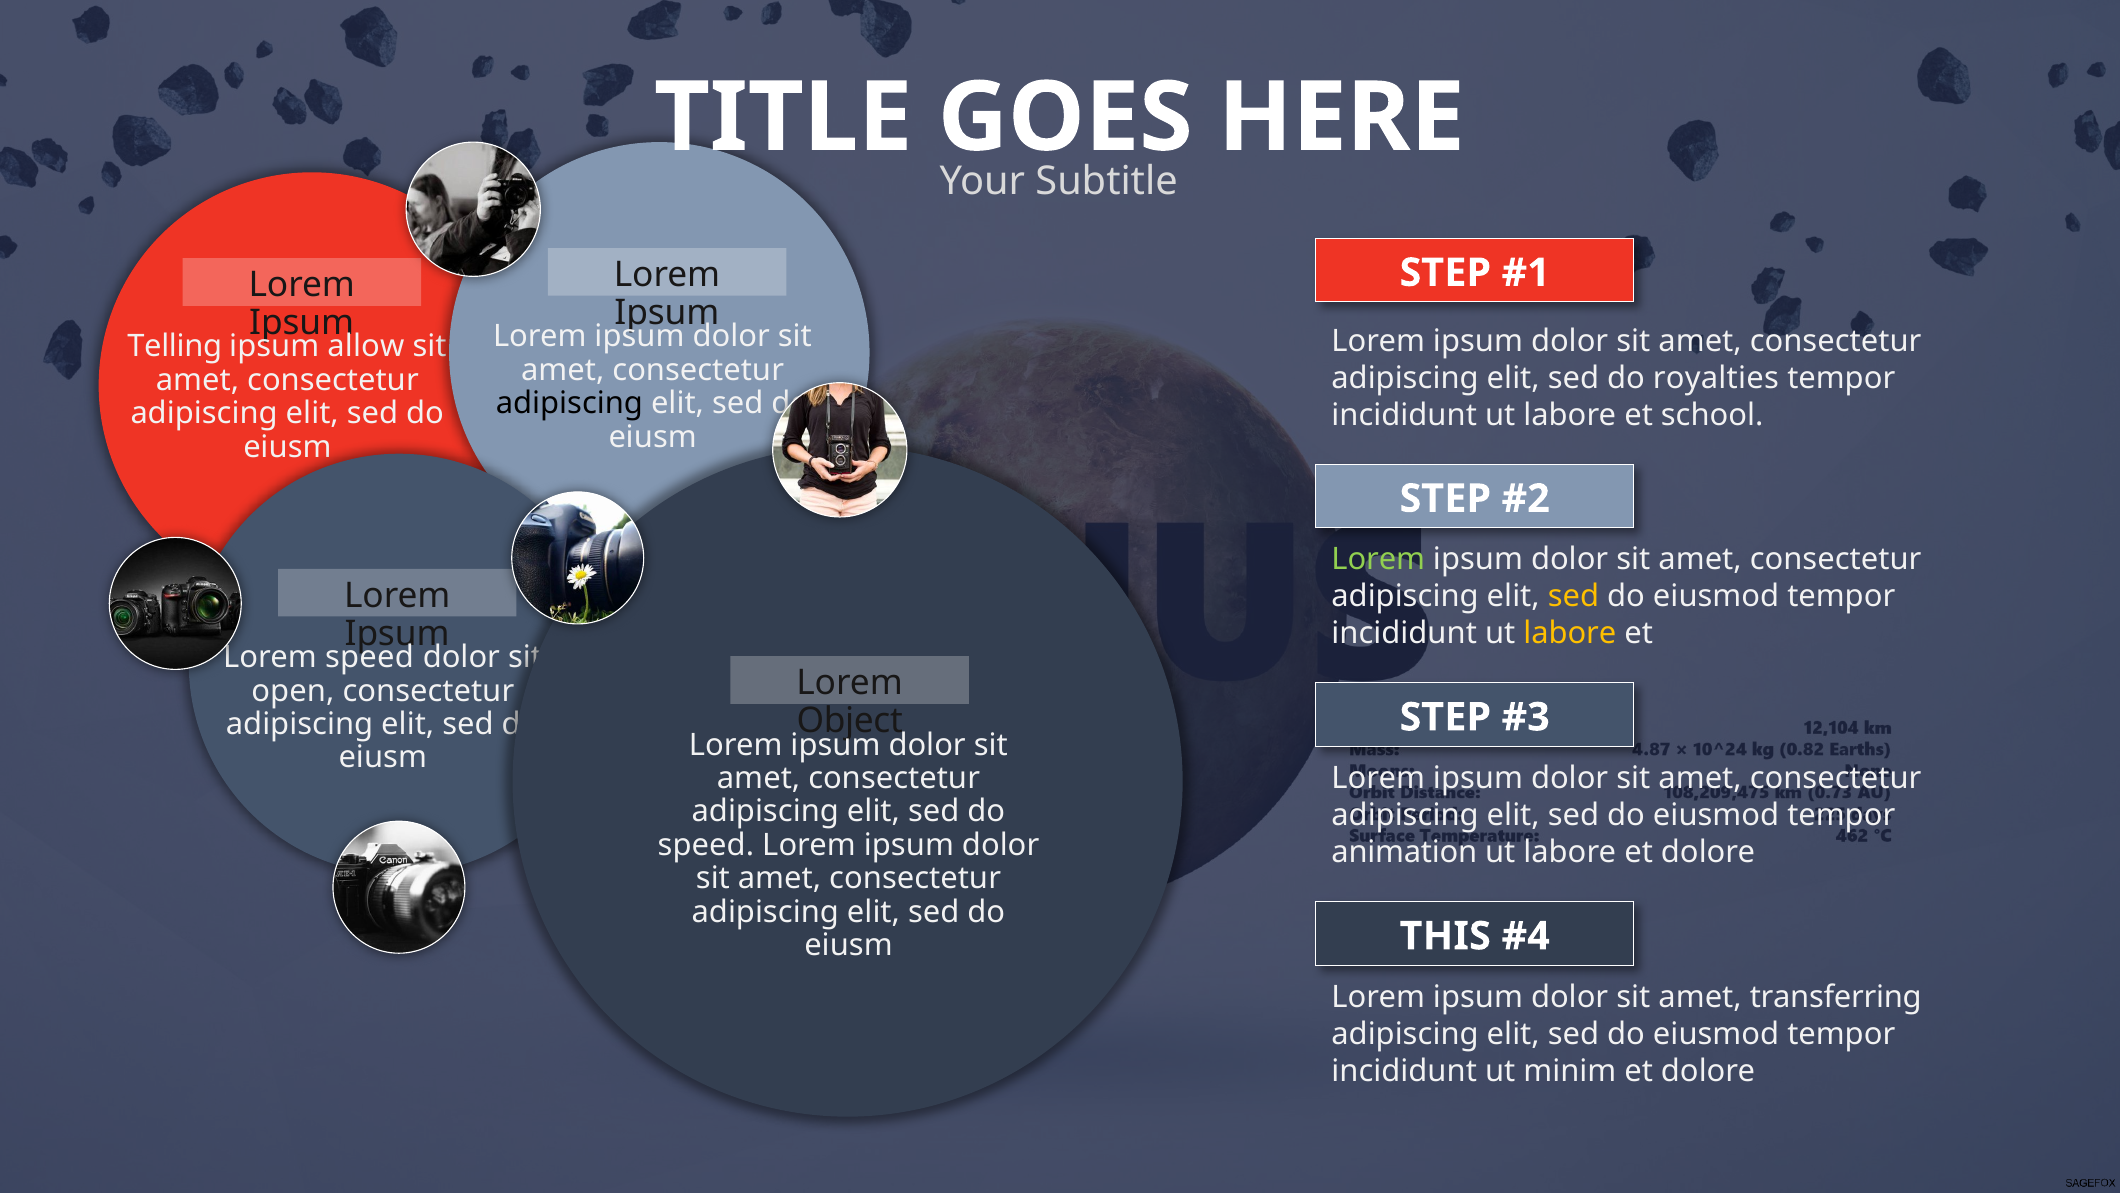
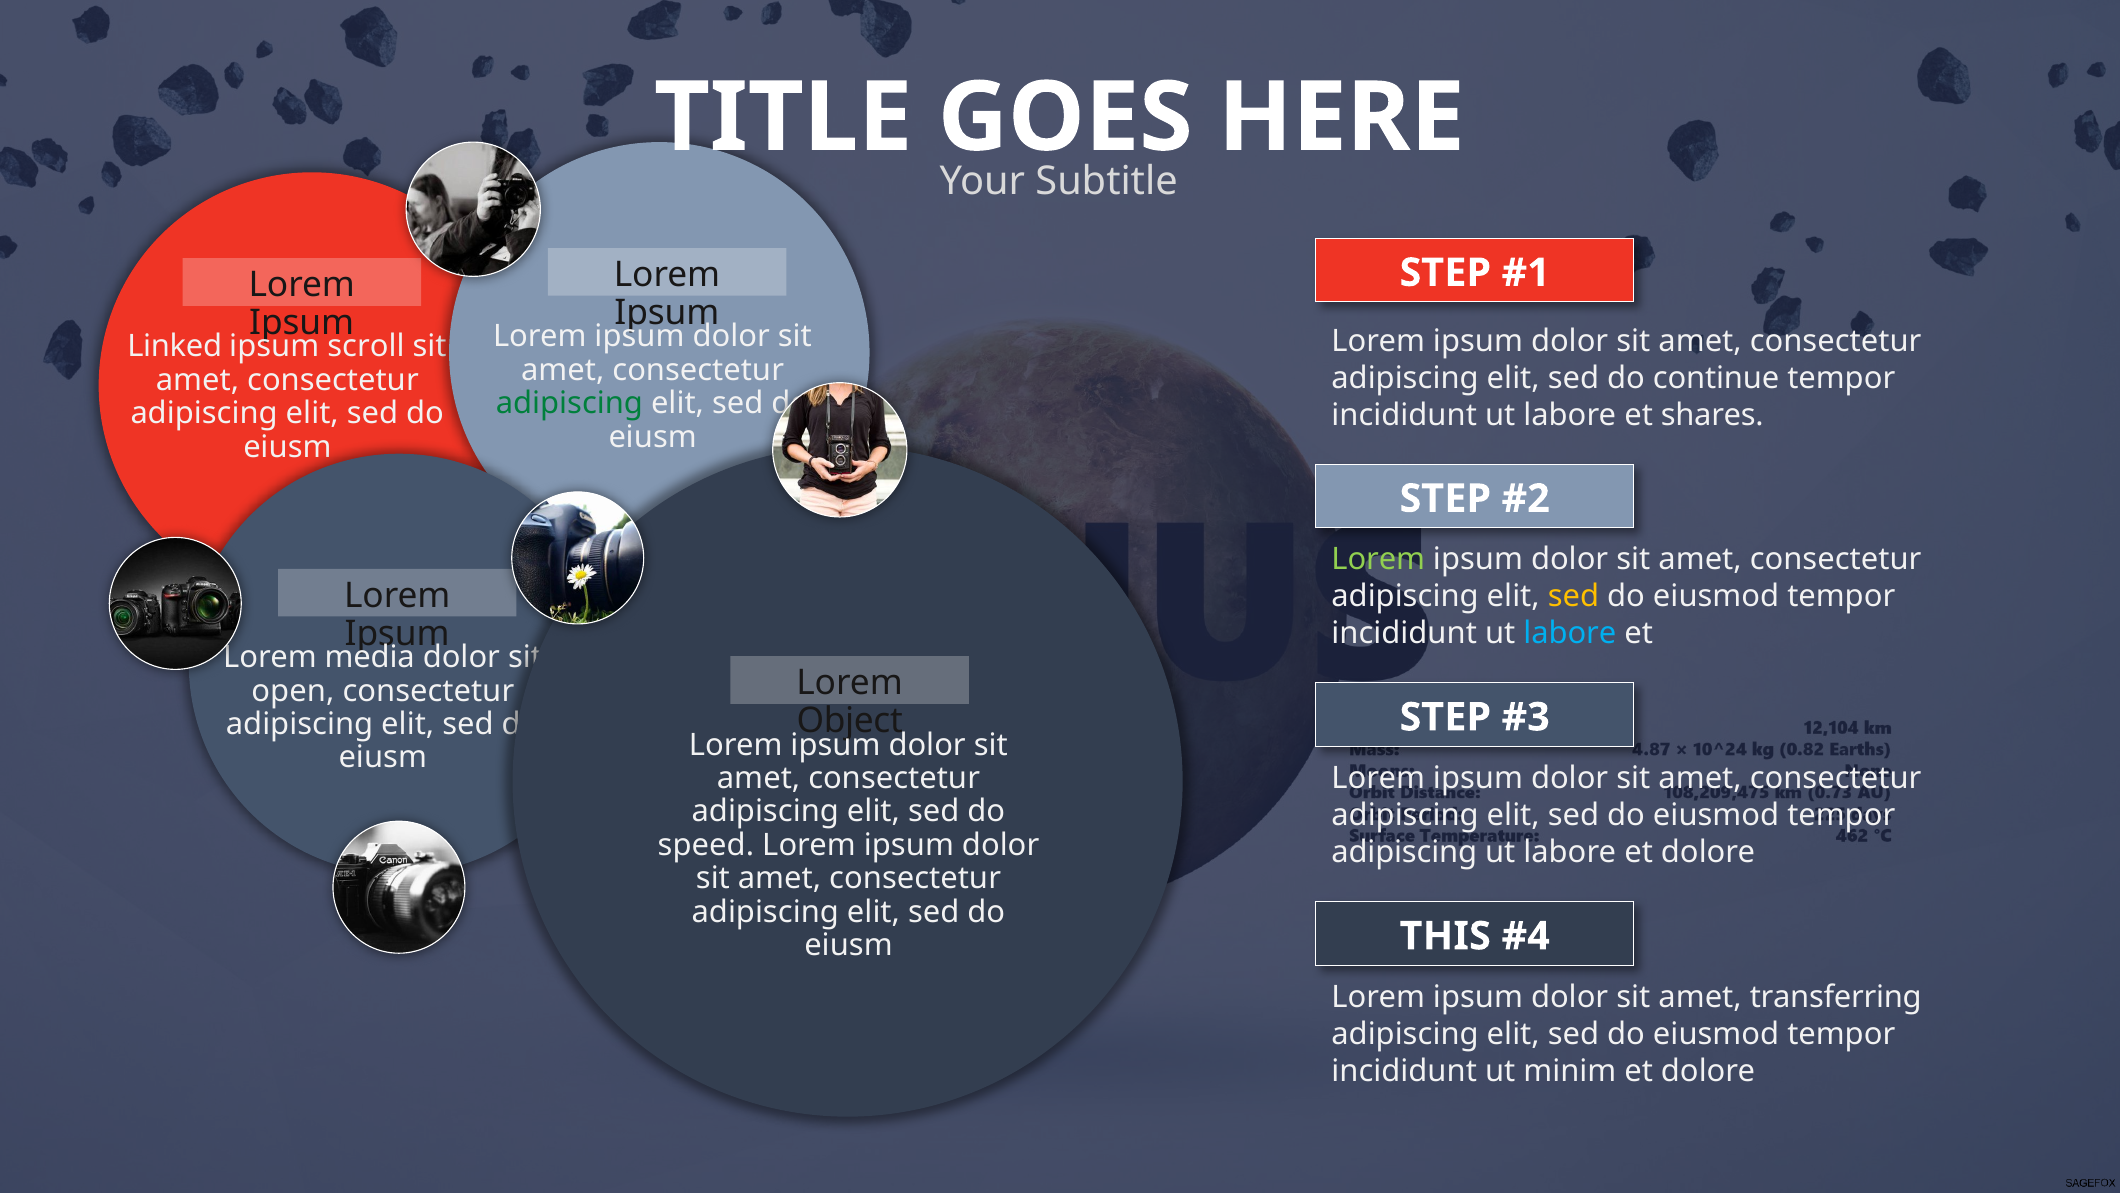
Telling: Telling -> Linked
allow: allow -> scroll
royalties: royalties -> continue
adipiscing at (569, 403) colour: black -> green
school: school -> shares
labore at (1570, 633) colour: yellow -> light blue
speed at (370, 657): speed -> media
animation at (1404, 852): animation -> adipiscing
